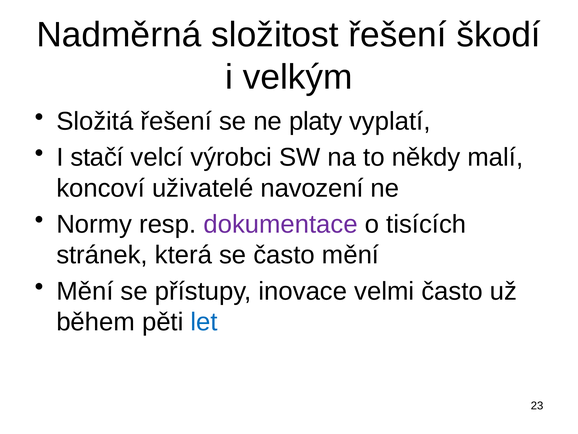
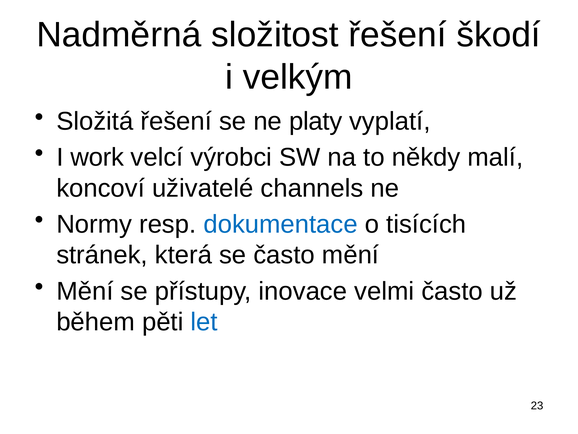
stačí: stačí -> work
navození: navození -> channels
dokumentace colour: purple -> blue
